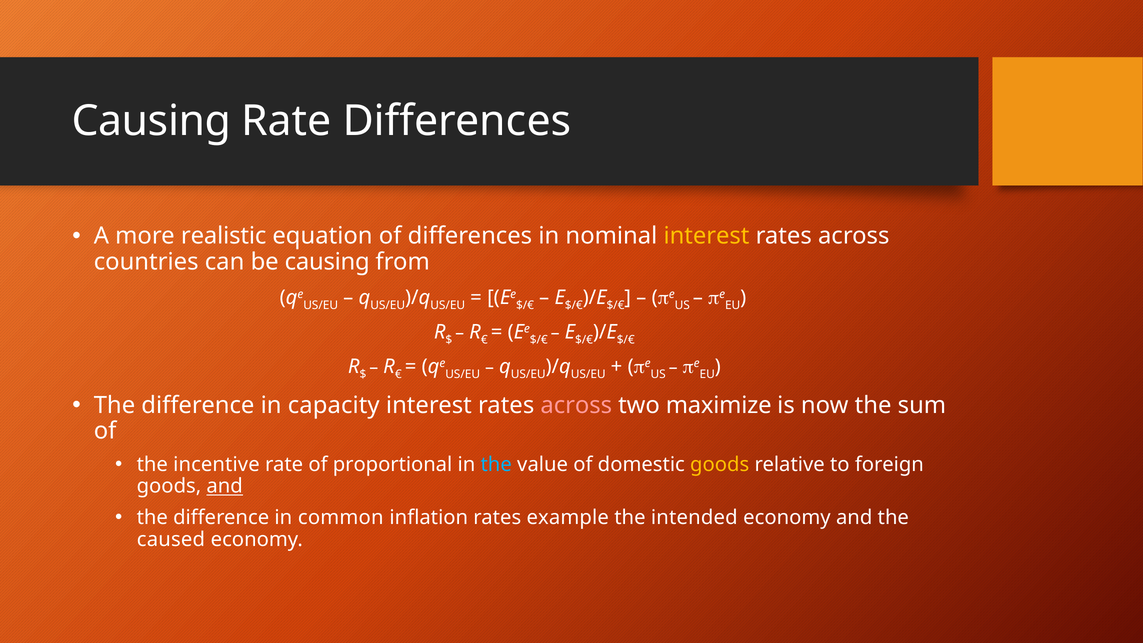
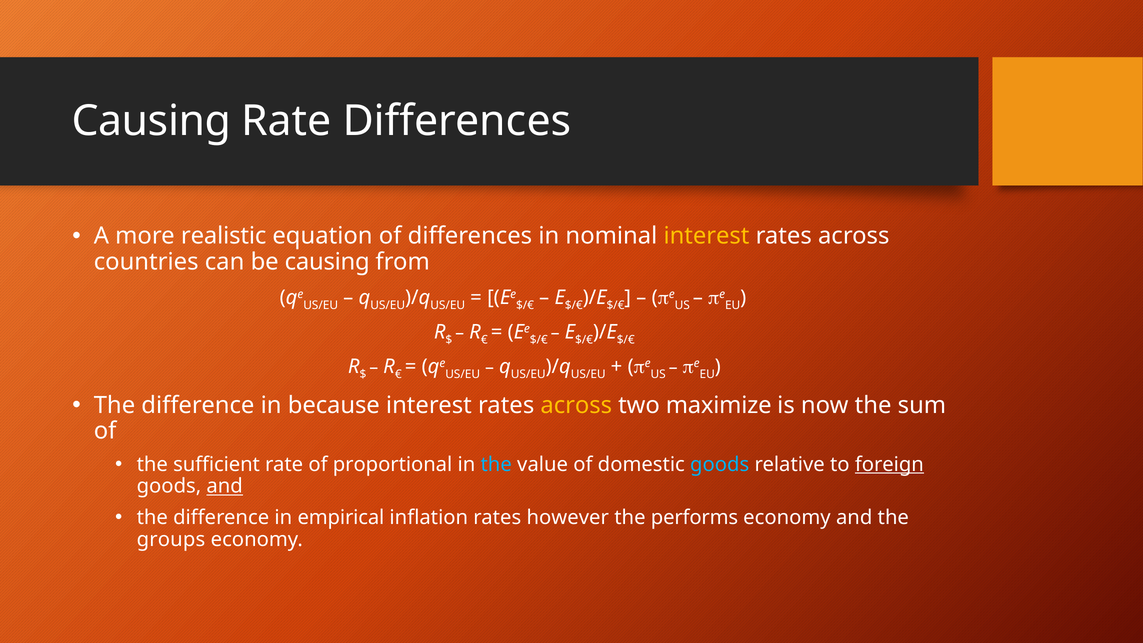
capacity: capacity -> because
across at (576, 405) colour: pink -> yellow
incentive: incentive -> sufficient
goods at (720, 464) colour: yellow -> light blue
foreign underline: none -> present
common: common -> empirical
example: example -> however
intended: intended -> performs
caused: caused -> groups
